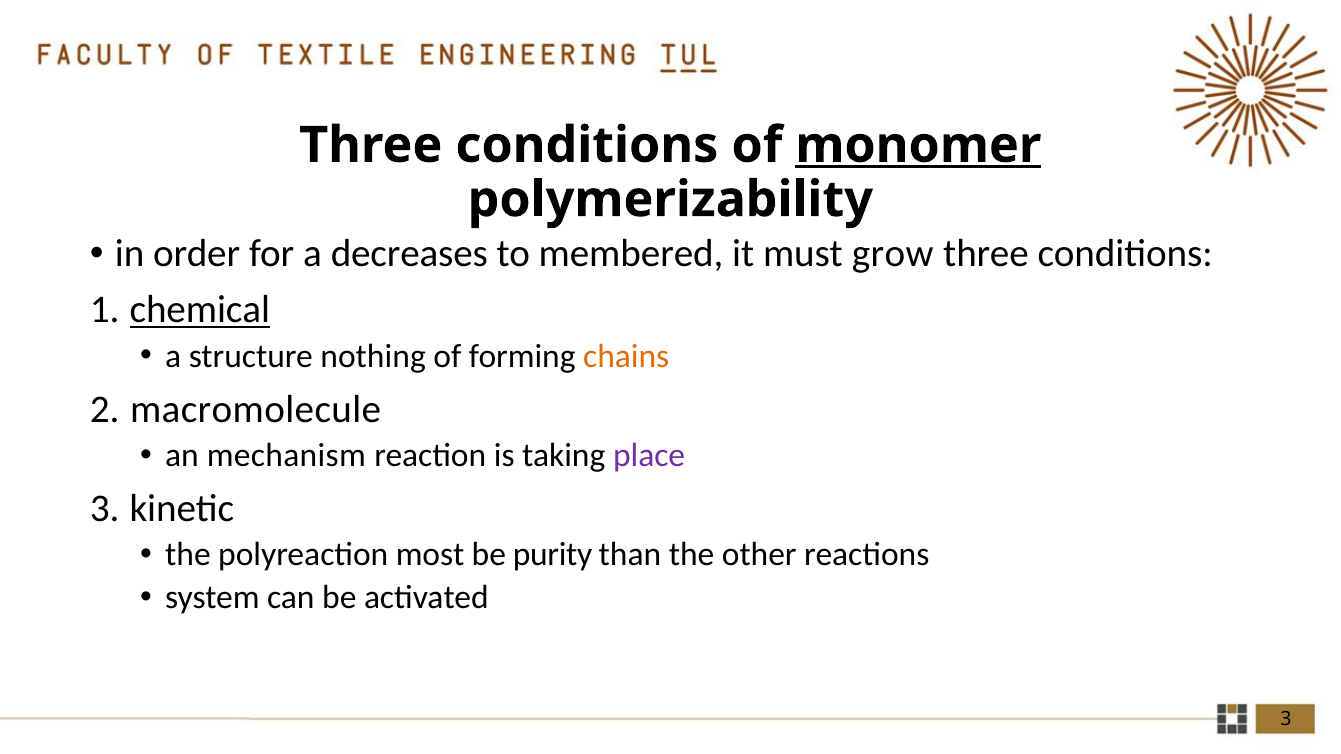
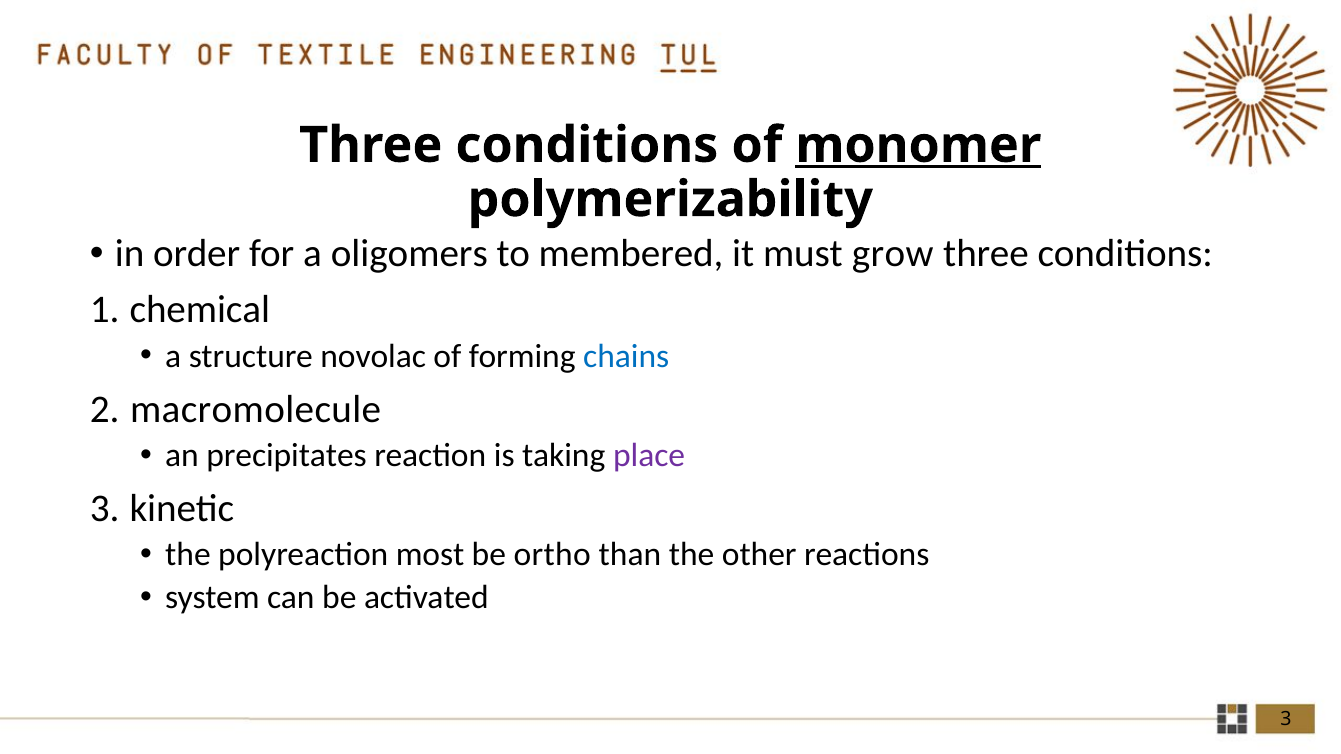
decreases: decreases -> oligomers
chemical underline: present -> none
nothing: nothing -> novolac
chains colour: orange -> blue
mechanism: mechanism -> precipitates
purity: purity -> ortho
